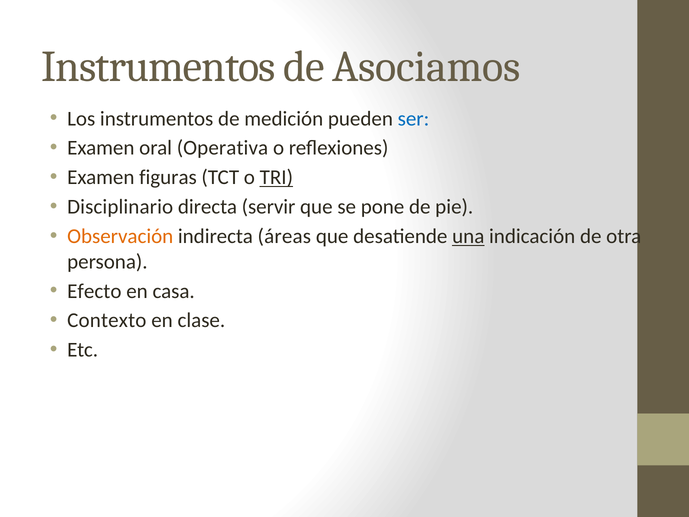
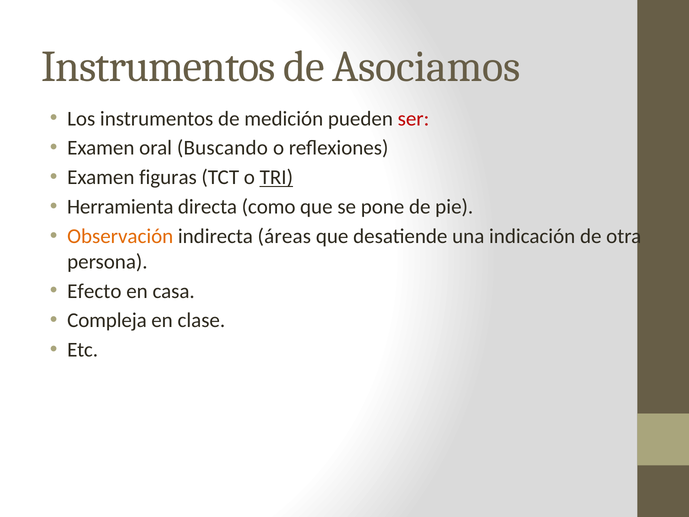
ser colour: blue -> red
Operativa: Operativa -> Buscando
Disciplinario: Disciplinario -> Herramienta
servir: servir -> como
una underline: present -> none
Contexto: Contexto -> Compleja
